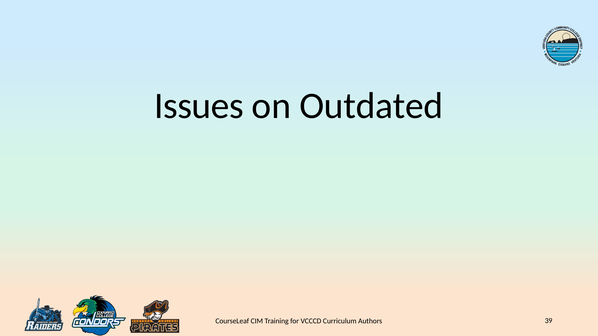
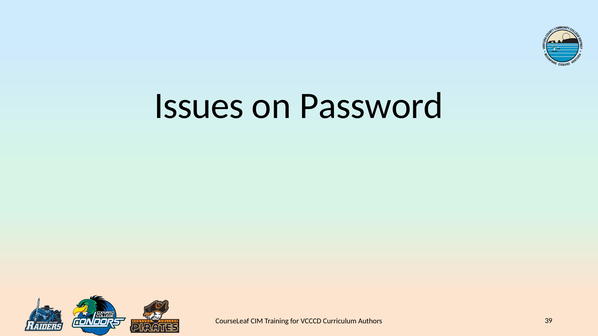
Outdated: Outdated -> Password
